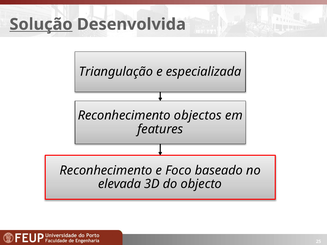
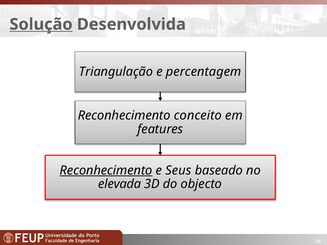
especializada: especializada -> percentagem
objectos: objectos -> conceito
Reconhecimento at (106, 171) underline: none -> present
Foco: Foco -> Seus
